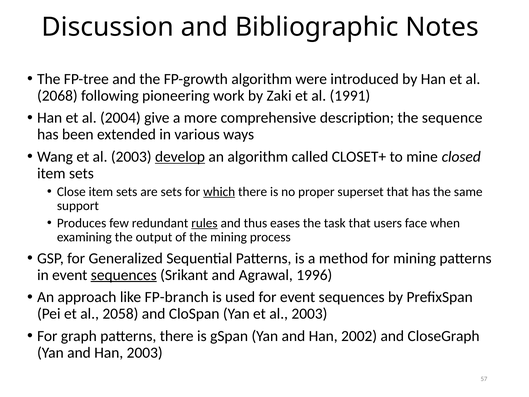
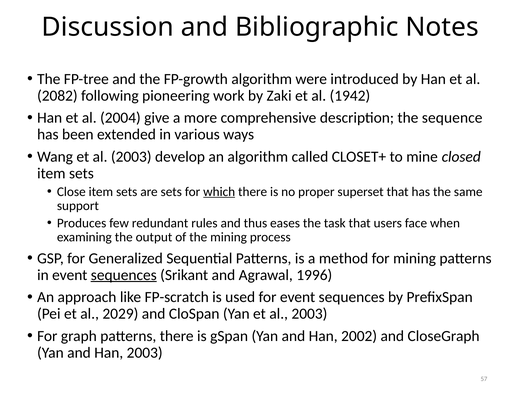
2068: 2068 -> 2082
1991: 1991 -> 1942
develop underline: present -> none
rules underline: present -> none
FP-branch: FP-branch -> FP-scratch
2058: 2058 -> 2029
